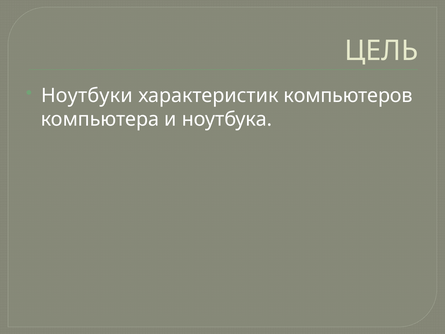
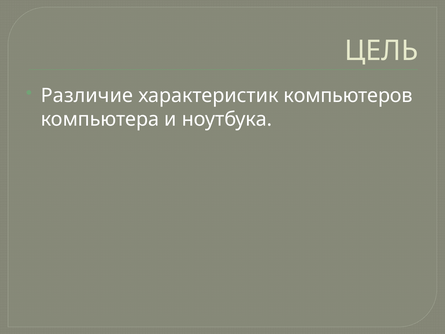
Ноутбуки: Ноутбуки -> Различие
